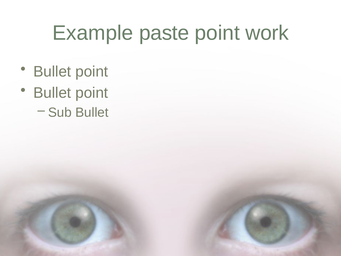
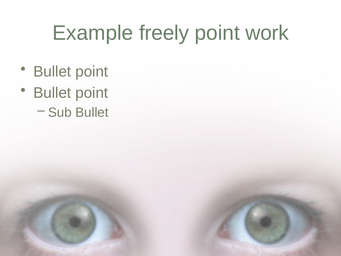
paste: paste -> freely
